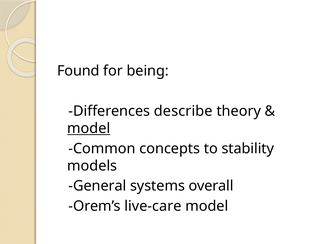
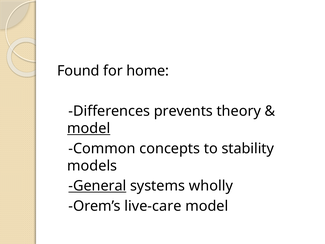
being: being -> home
describe: describe -> prevents
General underline: none -> present
overall: overall -> wholly
